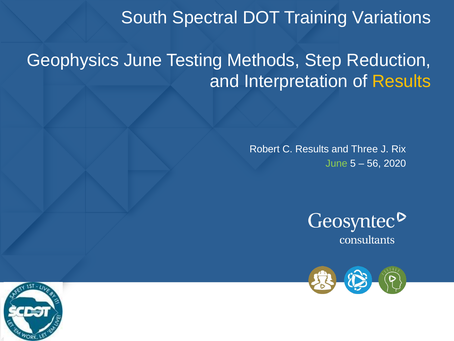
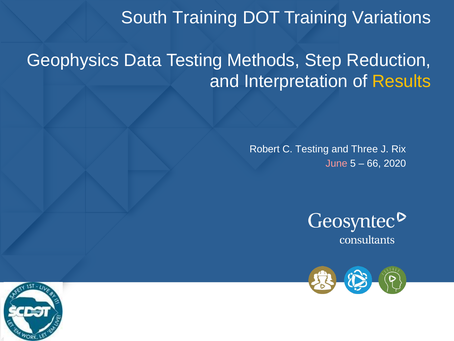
South Spectral: Spectral -> Training
Geophysics June: June -> Data
C Results: Results -> Testing
June at (336, 163) colour: light green -> pink
56: 56 -> 66
